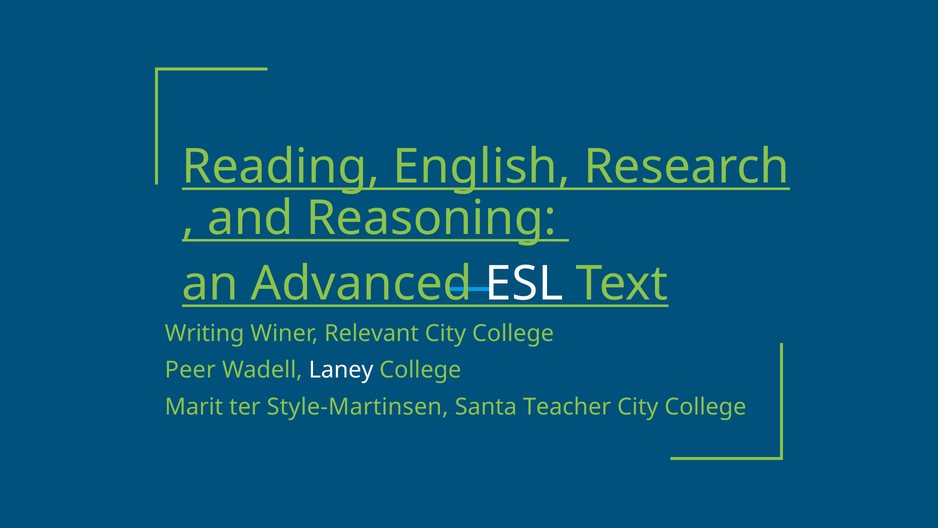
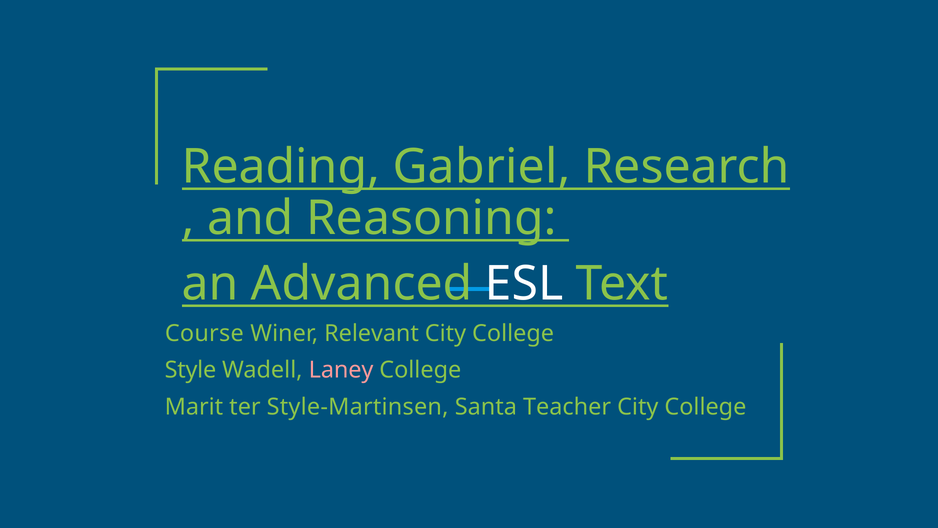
English: English -> Gabriel
Writing: Writing -> Course
Peer: Peer -> Style
Laney colour: white -> pink
